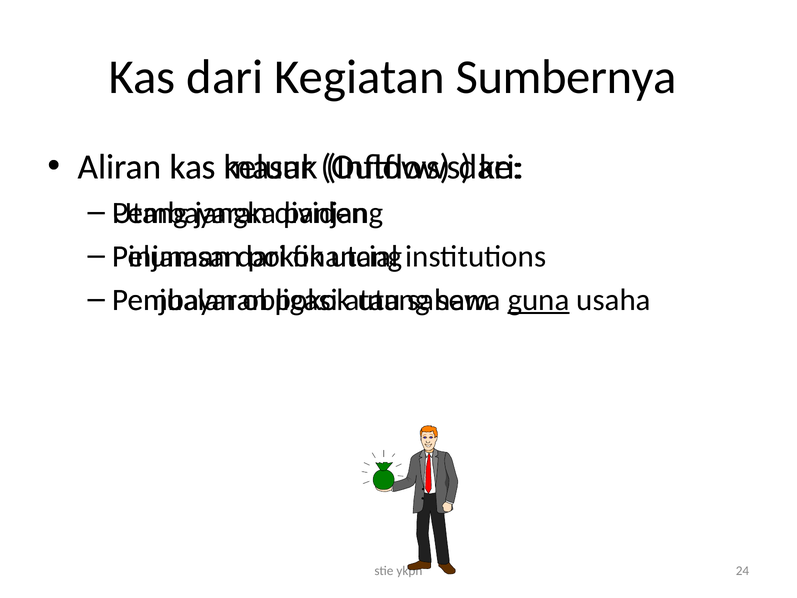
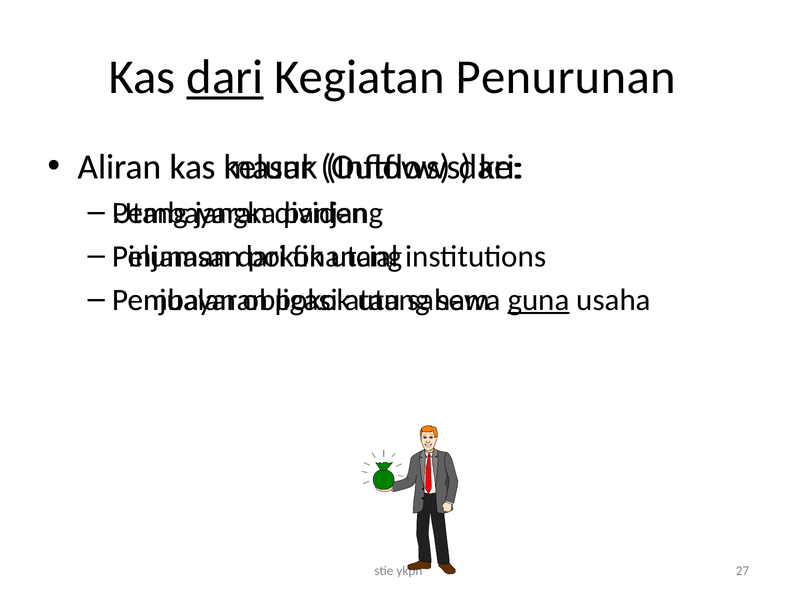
dari at (225, 77) underline: none -> present
Sumbernya: Sumbernya -> Penurunan
24: 24 -> 27
